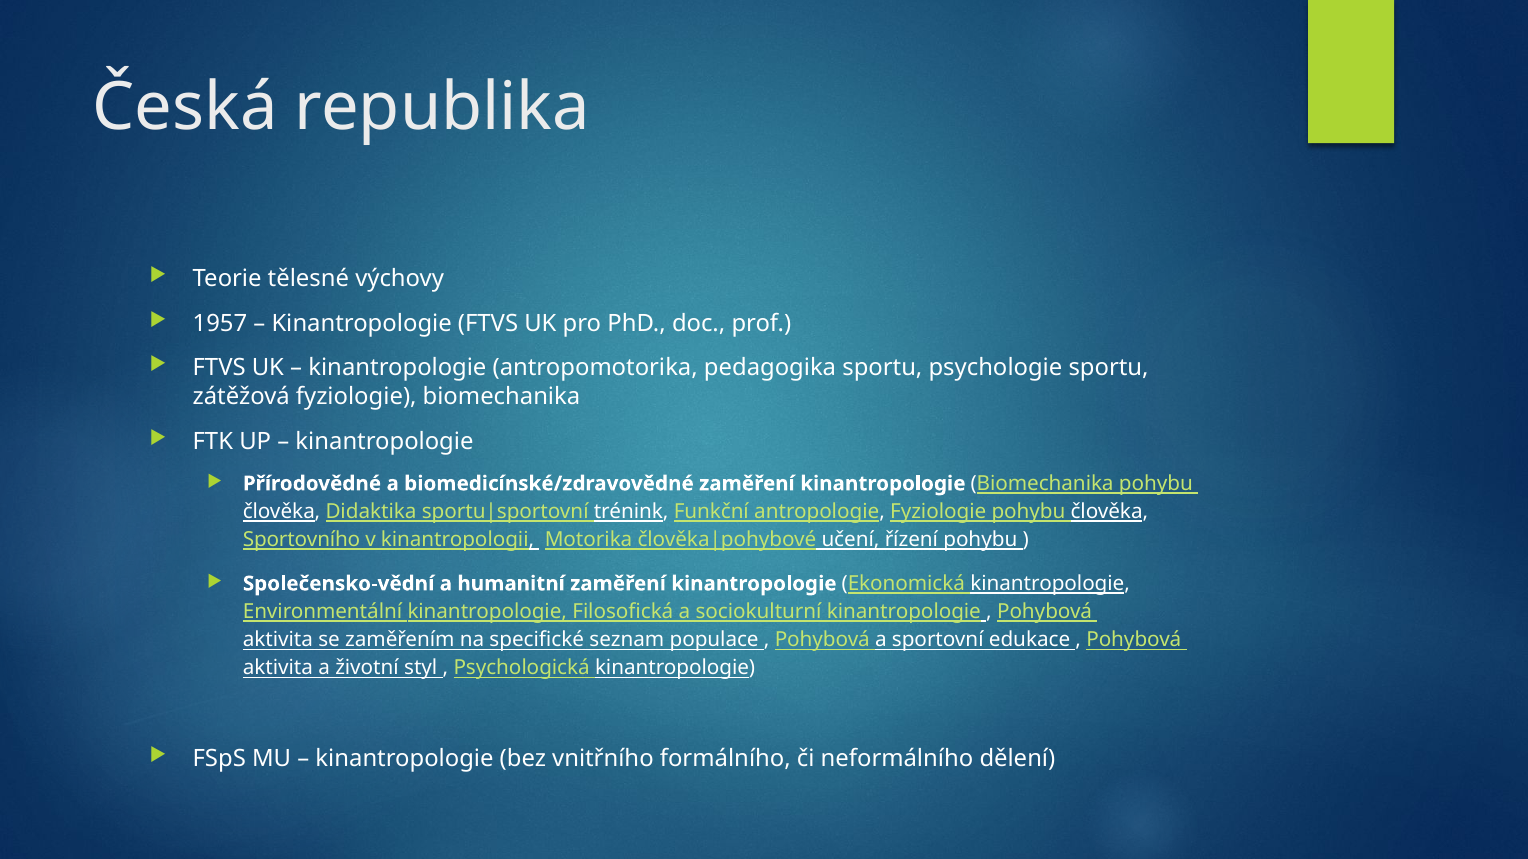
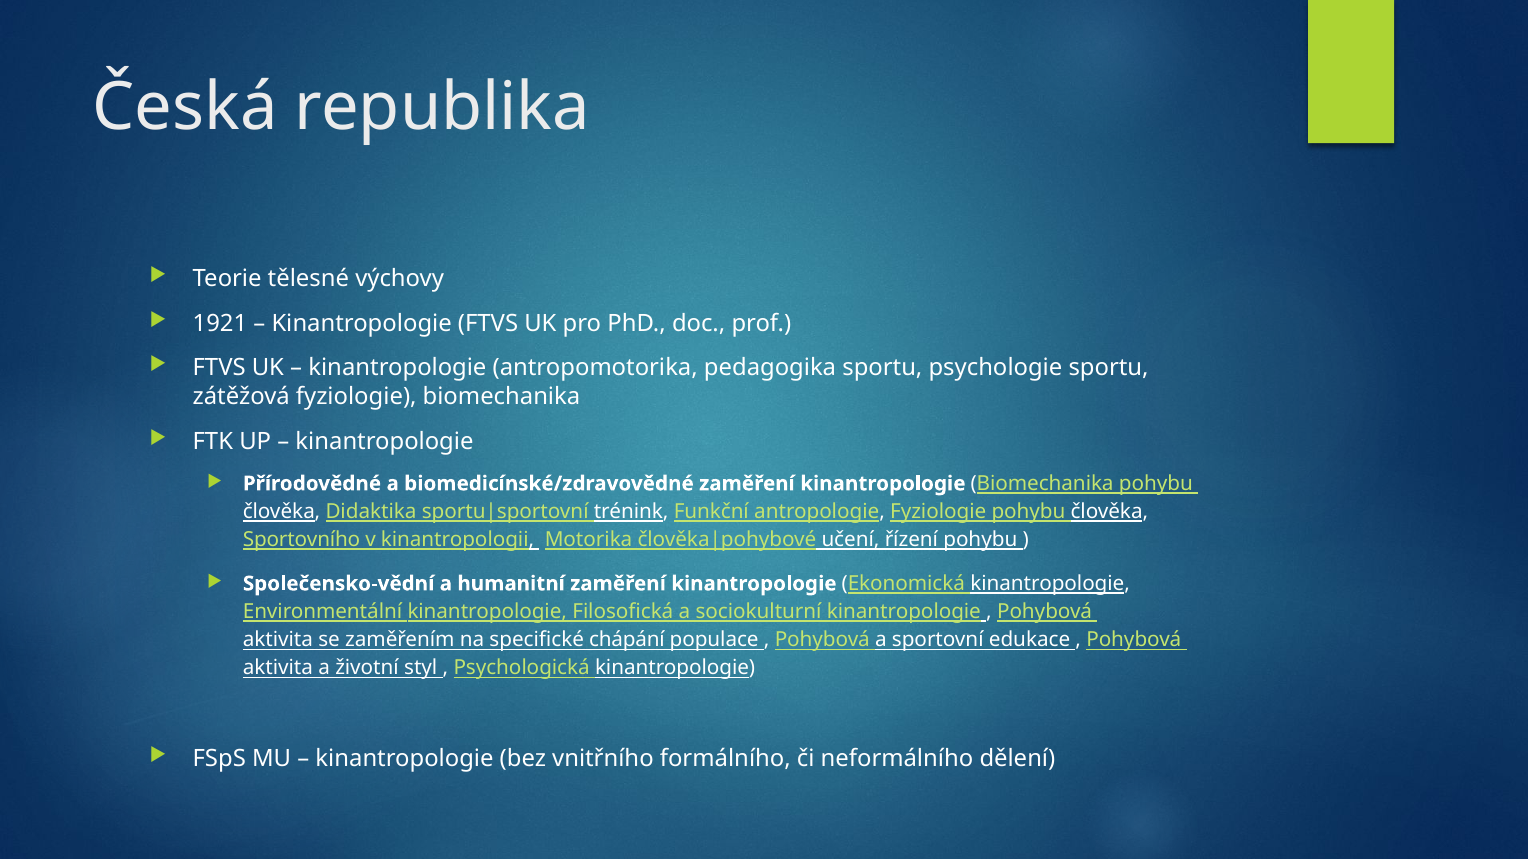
1957: 1957 -> 1921
seznam: seznam -> chápání
